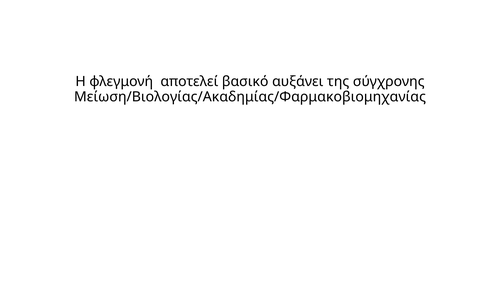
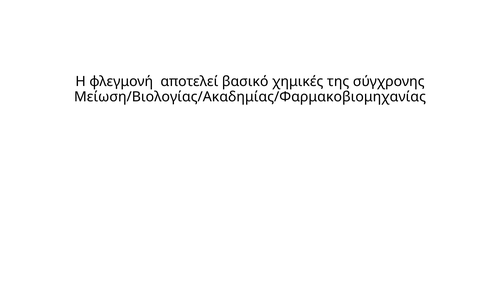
αυξάνει: αυξάνει -> χημικές
